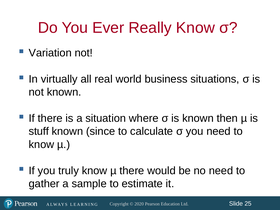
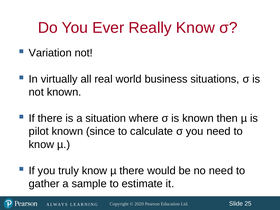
stuff: stuff -> pilot
